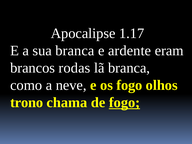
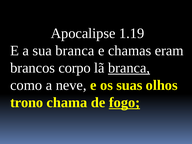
1.17: 1.17 -> 1.19
ardente: ardente -> chamas
rodas: rodas -> corpo
branca at (129, 68) underline: none -> present
os fogo: fogo -> suas
